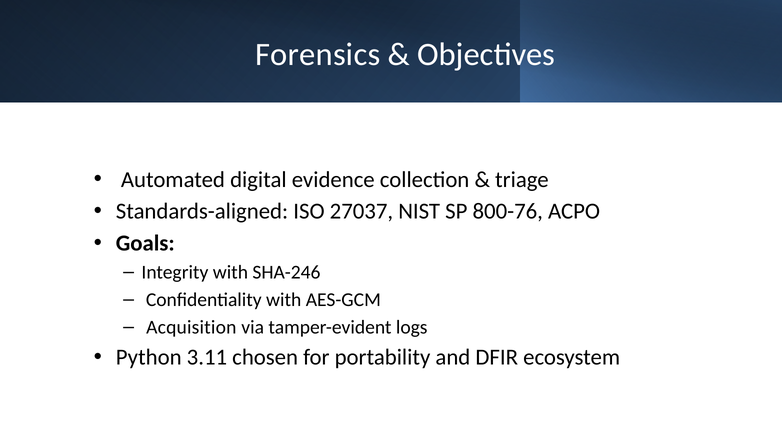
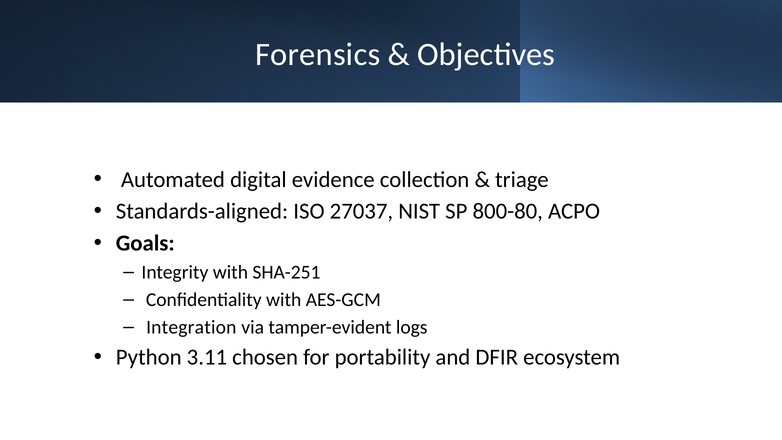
800-76: 800-76 -> 800-80
SHA-246: SHA-246 -> SHA-251
Acquisition: Acquisition -> Integration
